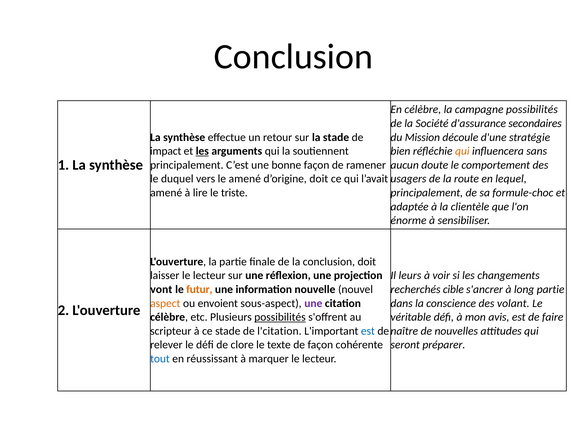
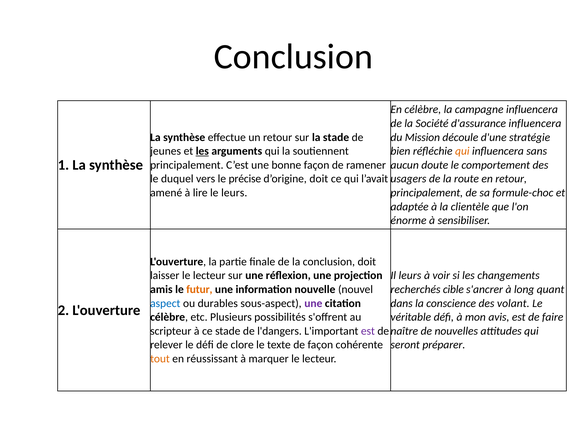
campagne possibilités: possibilités -> influencera
d'assurance secondaires: secondaires -> influencera
impact: impact -> jeunes
le amené: amené -> précise
en lequel: lequel -> retour
le triste: triste -> leurs
vont: vont -> amis
long partie: partie -> quant
aspect colour: orange -> blue
envoient: envoient -> durables
possibilités at (280, 317) underline: present -> none
l'citation: l'citation -> l'dangers
est at (368, 331) colour: blue -> purple
tout colour: blue -> orange
